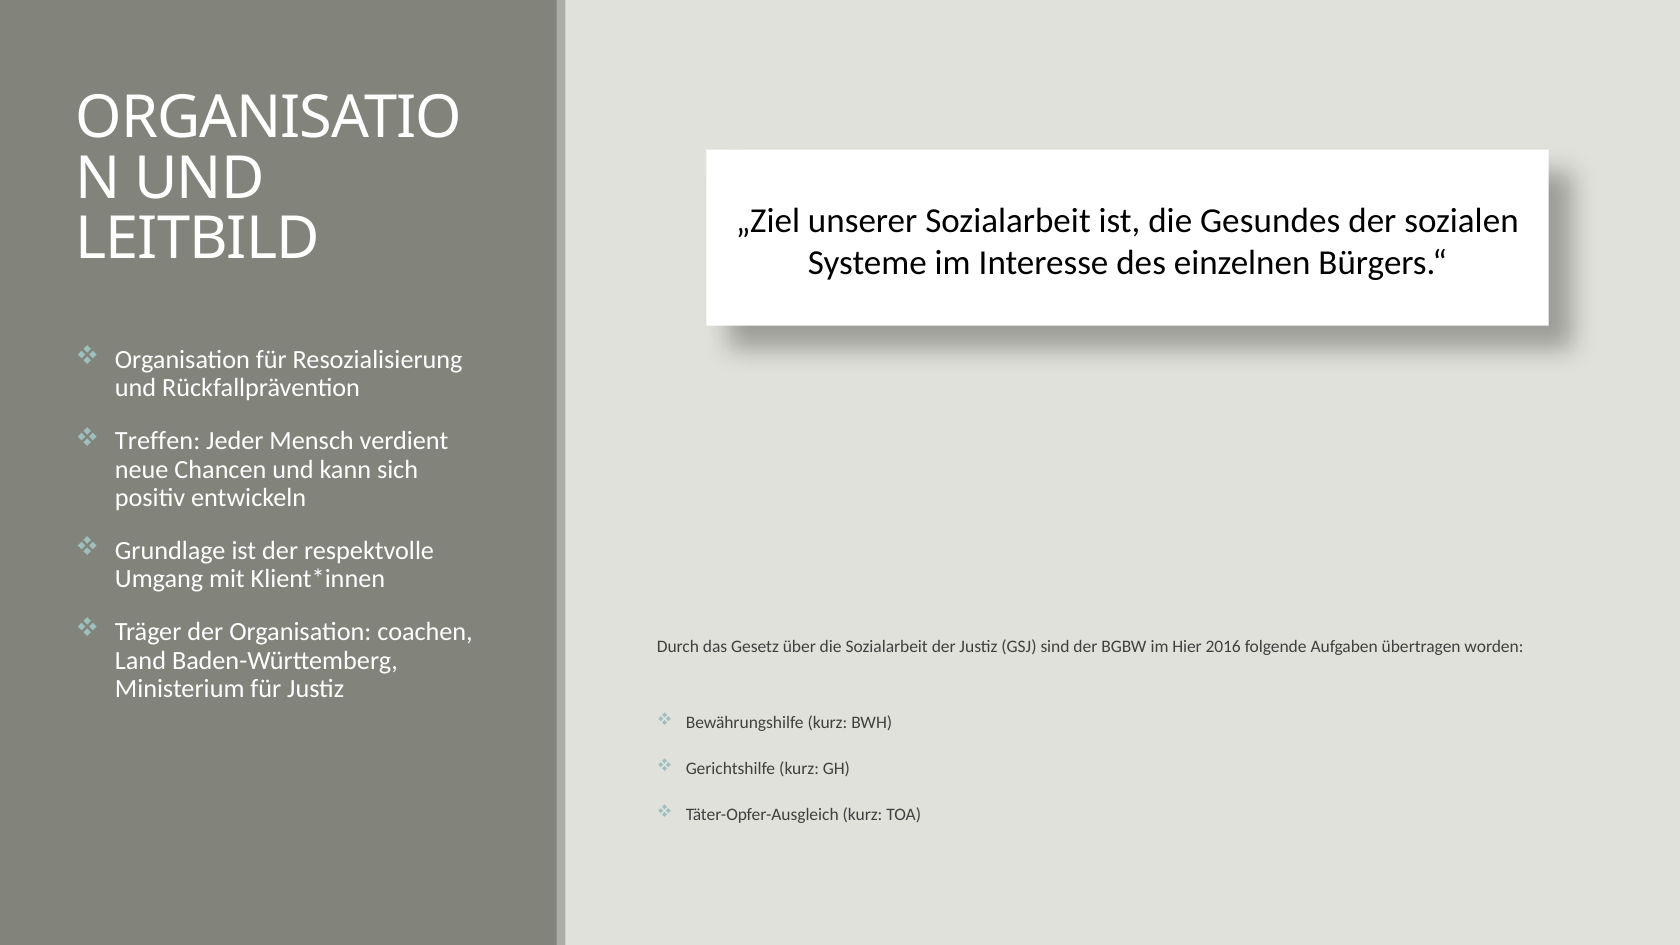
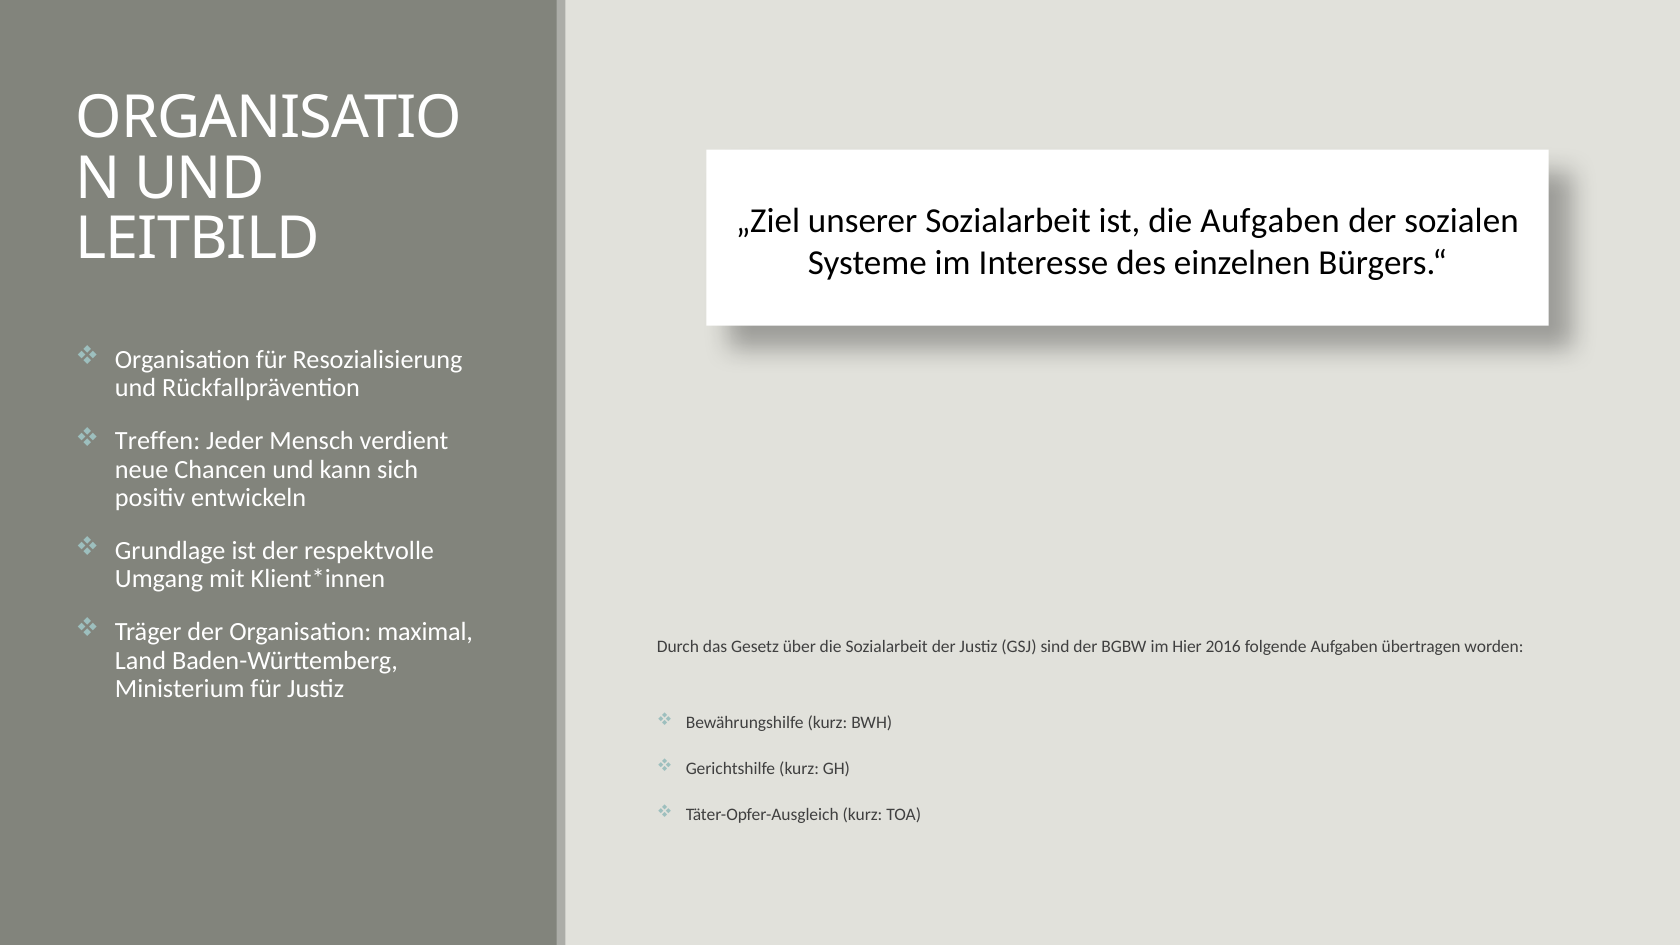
die Gesundes: Gesundes -> Aufgaben
coachen: coachen -> maximal
